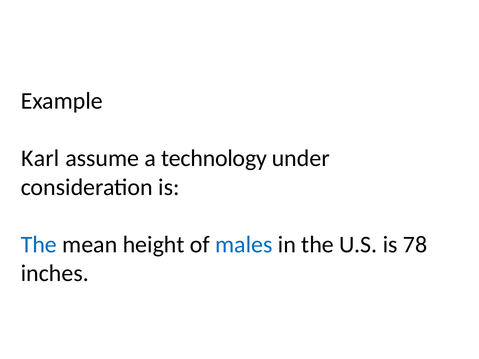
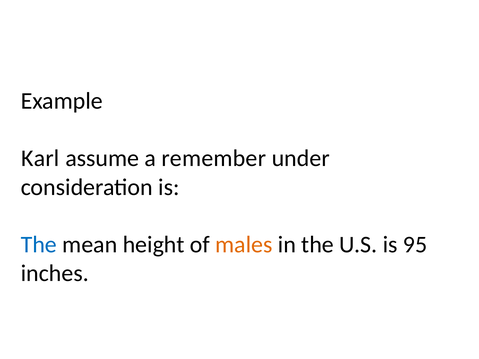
technology: technology -> remember
males colour: blue -> orange
78: 78 -> 95
